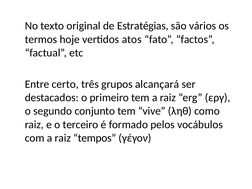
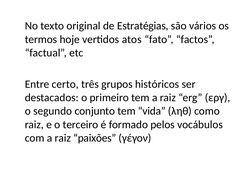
alcançará: alcançará -> históricos
vive: vive -> vida
tempos: tempos -> paixões
